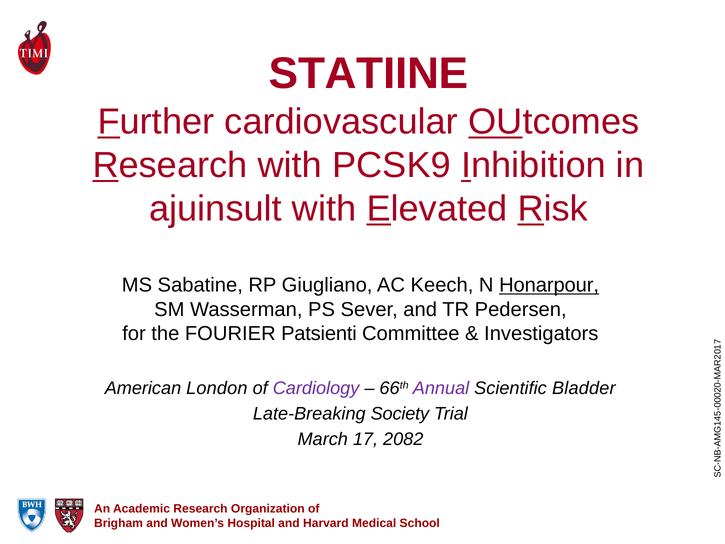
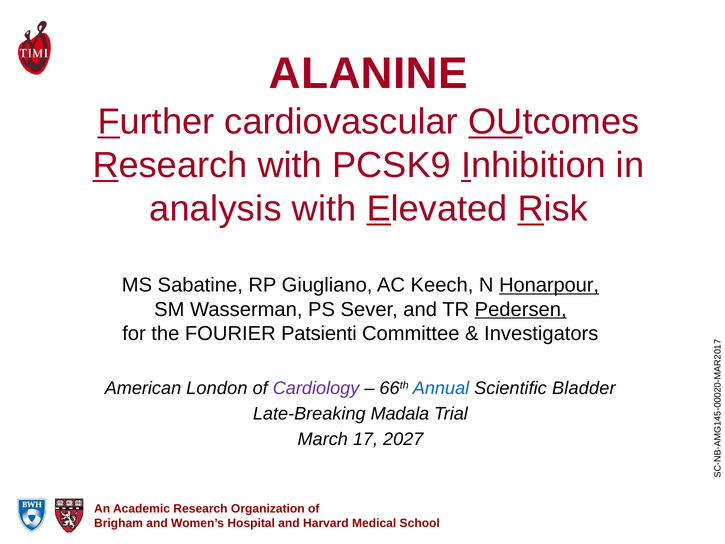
STATIINE: STATIINE -> ALANINE
ajuinsult: ajuinsult -> analysis
Pedersen underline: none -> present
Annual colour: purple -> blue
Society: Society -> Madala
2082: 2082 -> 2027
